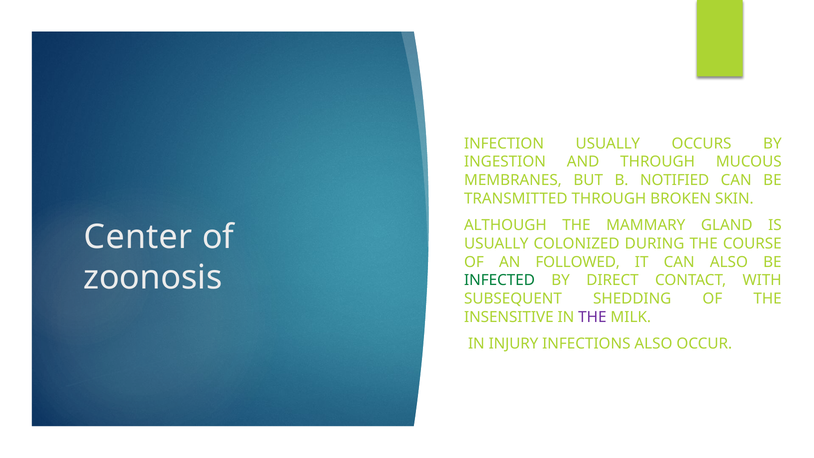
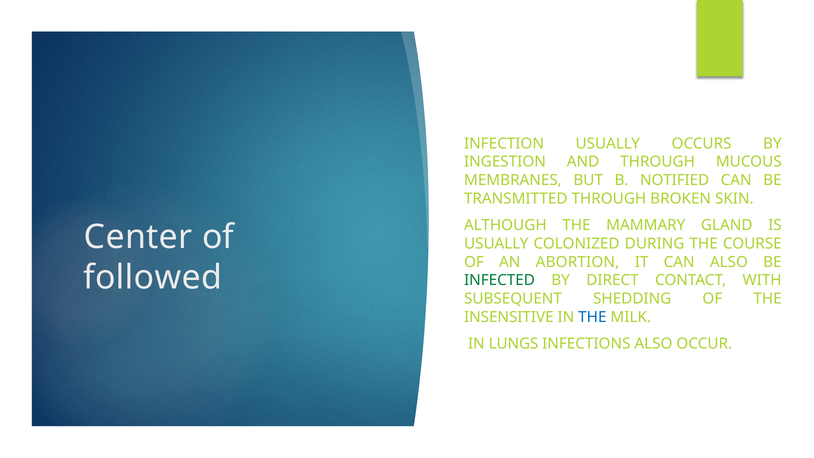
FOLLOWED: FOLLOWED -> ABORTION
zoonosis: zoonosis -> followed
THE at (592, 317) colour: purple -> blue
INJURY: INJURY -> LUNGS
